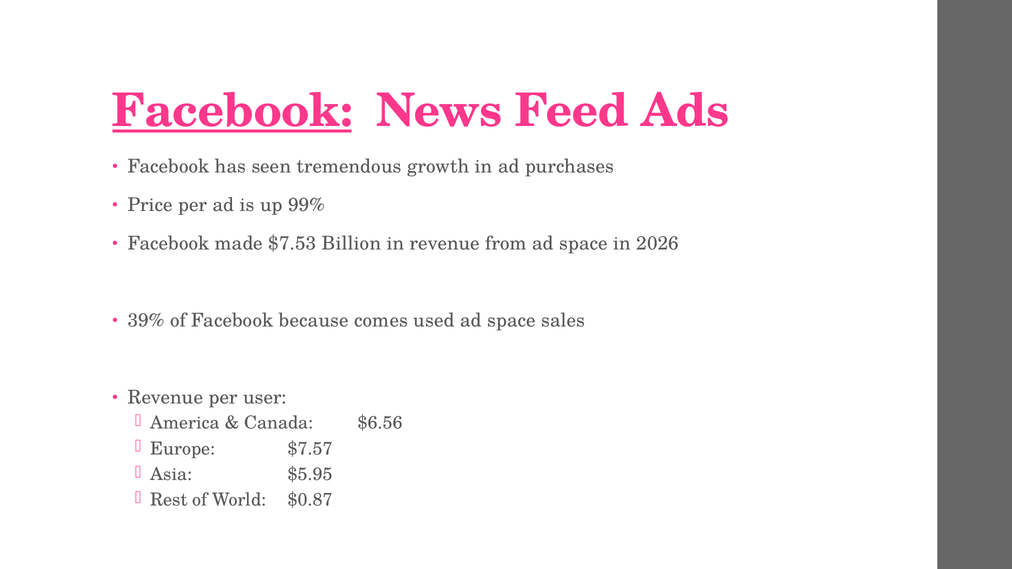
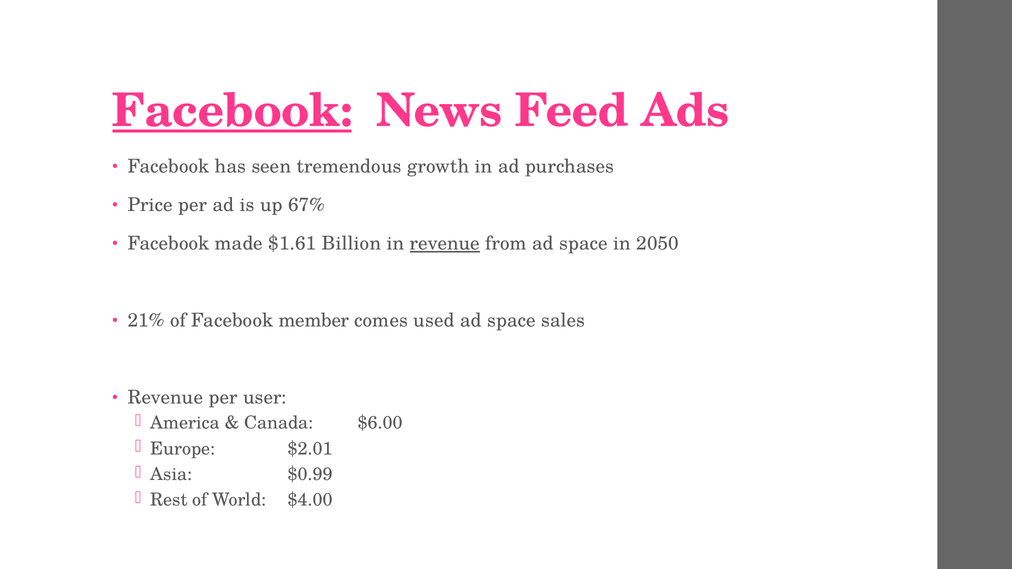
99%: 99% -> 67%
$7.53: $7.53 -> $1.61
revenue at (445, 244) underline: none -> present
2026: 2026 -> 2050
39%: 39% -> 21%
because: because -> member
$6.56: $6.56 -> $6.00
$7.57: $7.57 -> $2.01
$5.95: $5.95 -> $0.99
$0.87: $0.87 -> $4.00
